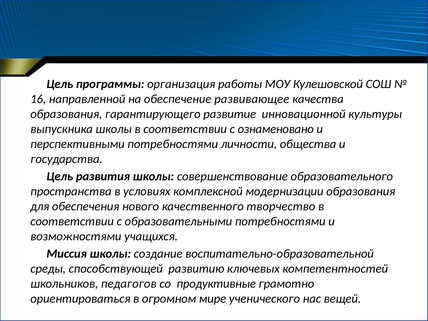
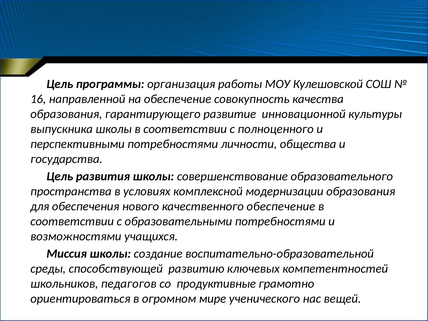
развивающее: развивающее -> совокупность
ознаменовано: ознаменовано -> полноценного
качественного творчество: творчество -> обеспечение
